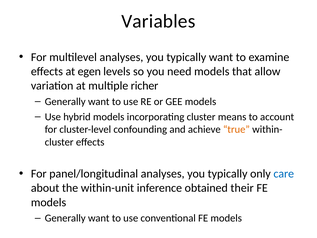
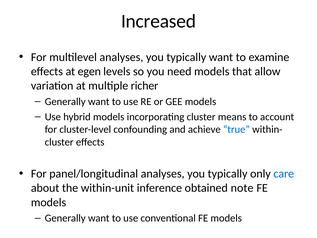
Variables: Variables -> Increased
true colour: orange -> blue
their: their -> note
